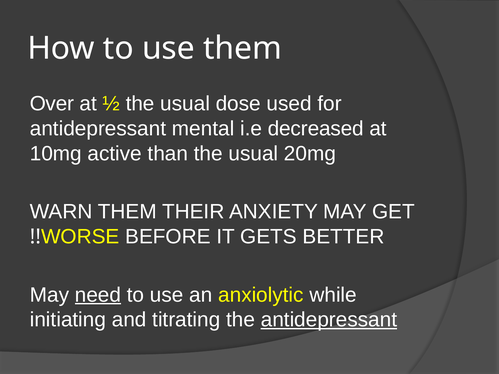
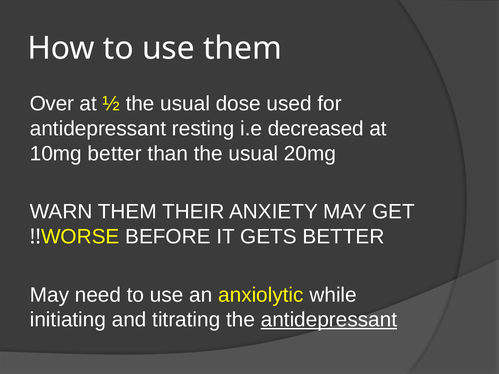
mental: mental -> resting
10mg active: active -> better
need underline: present -> none
